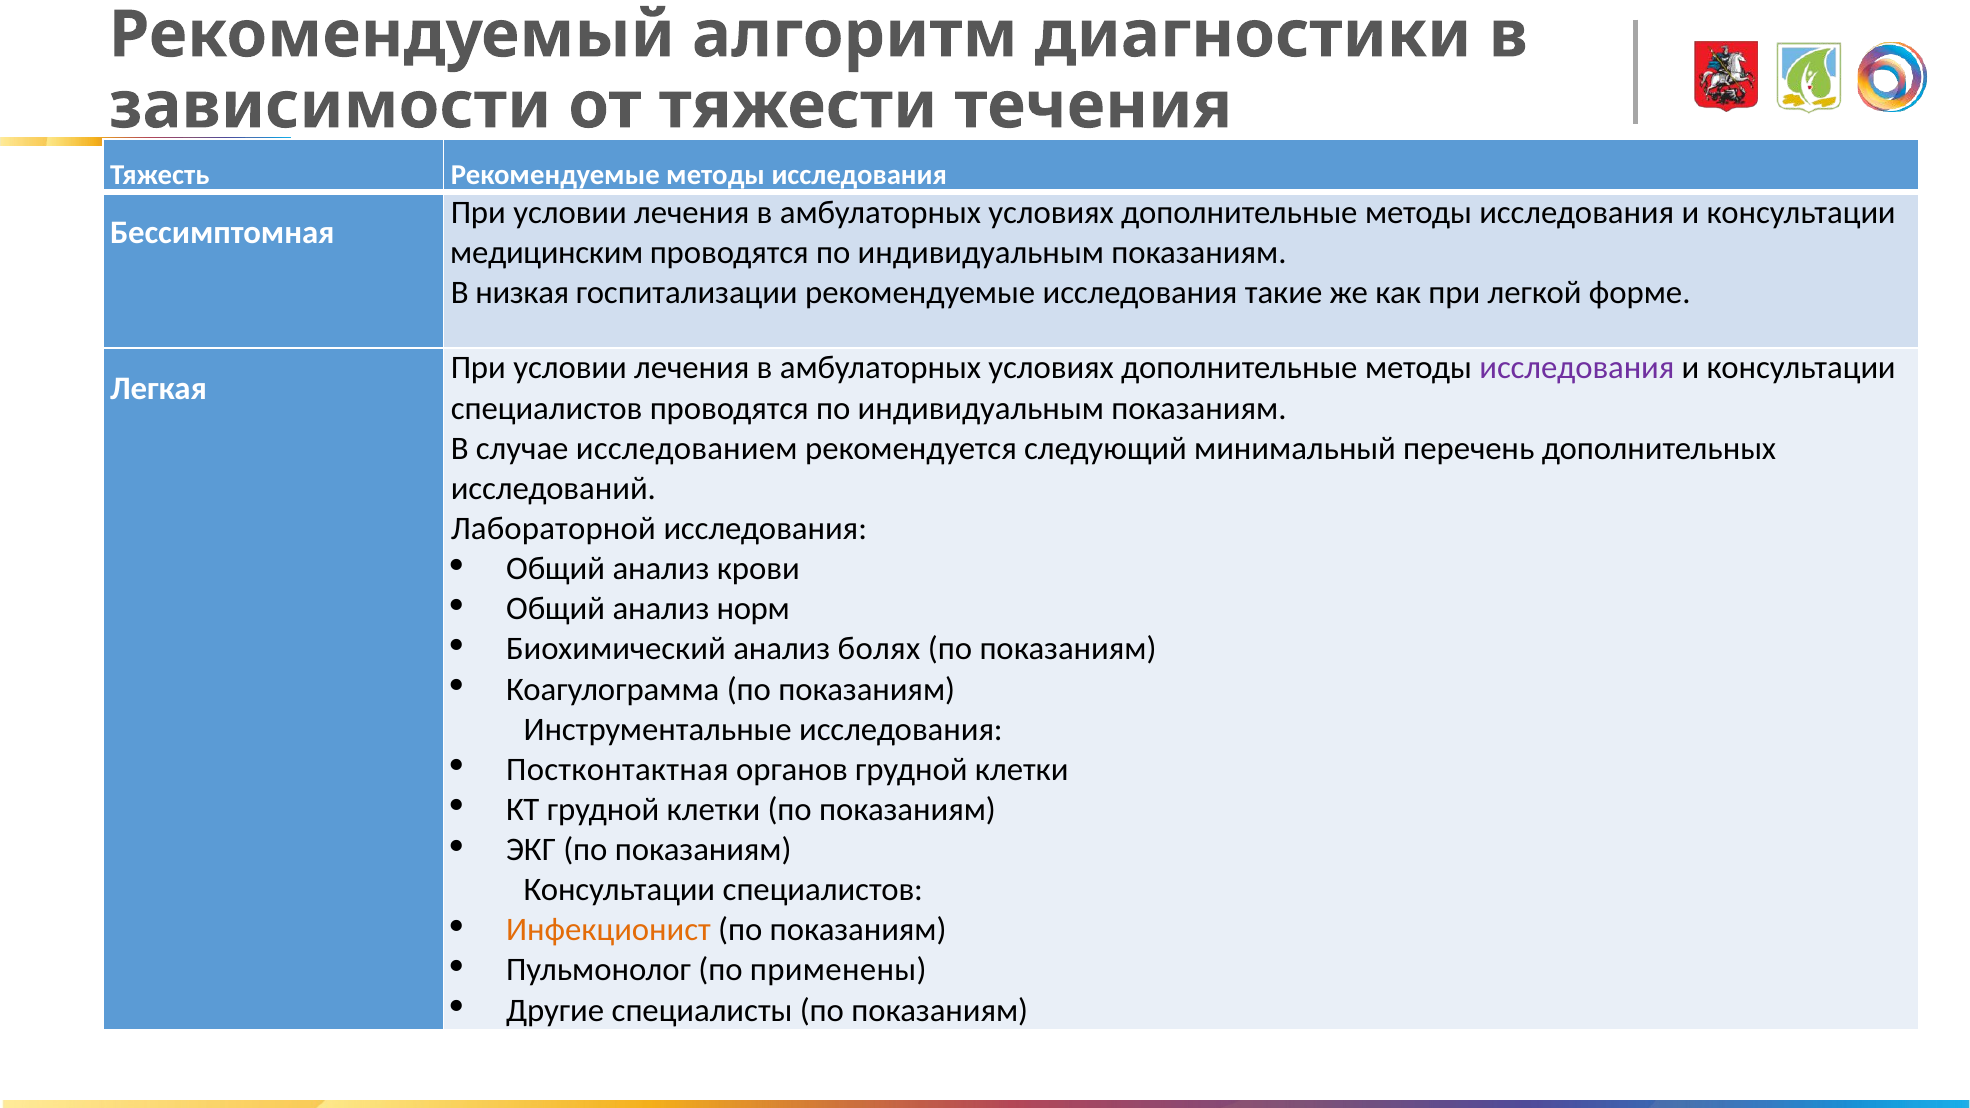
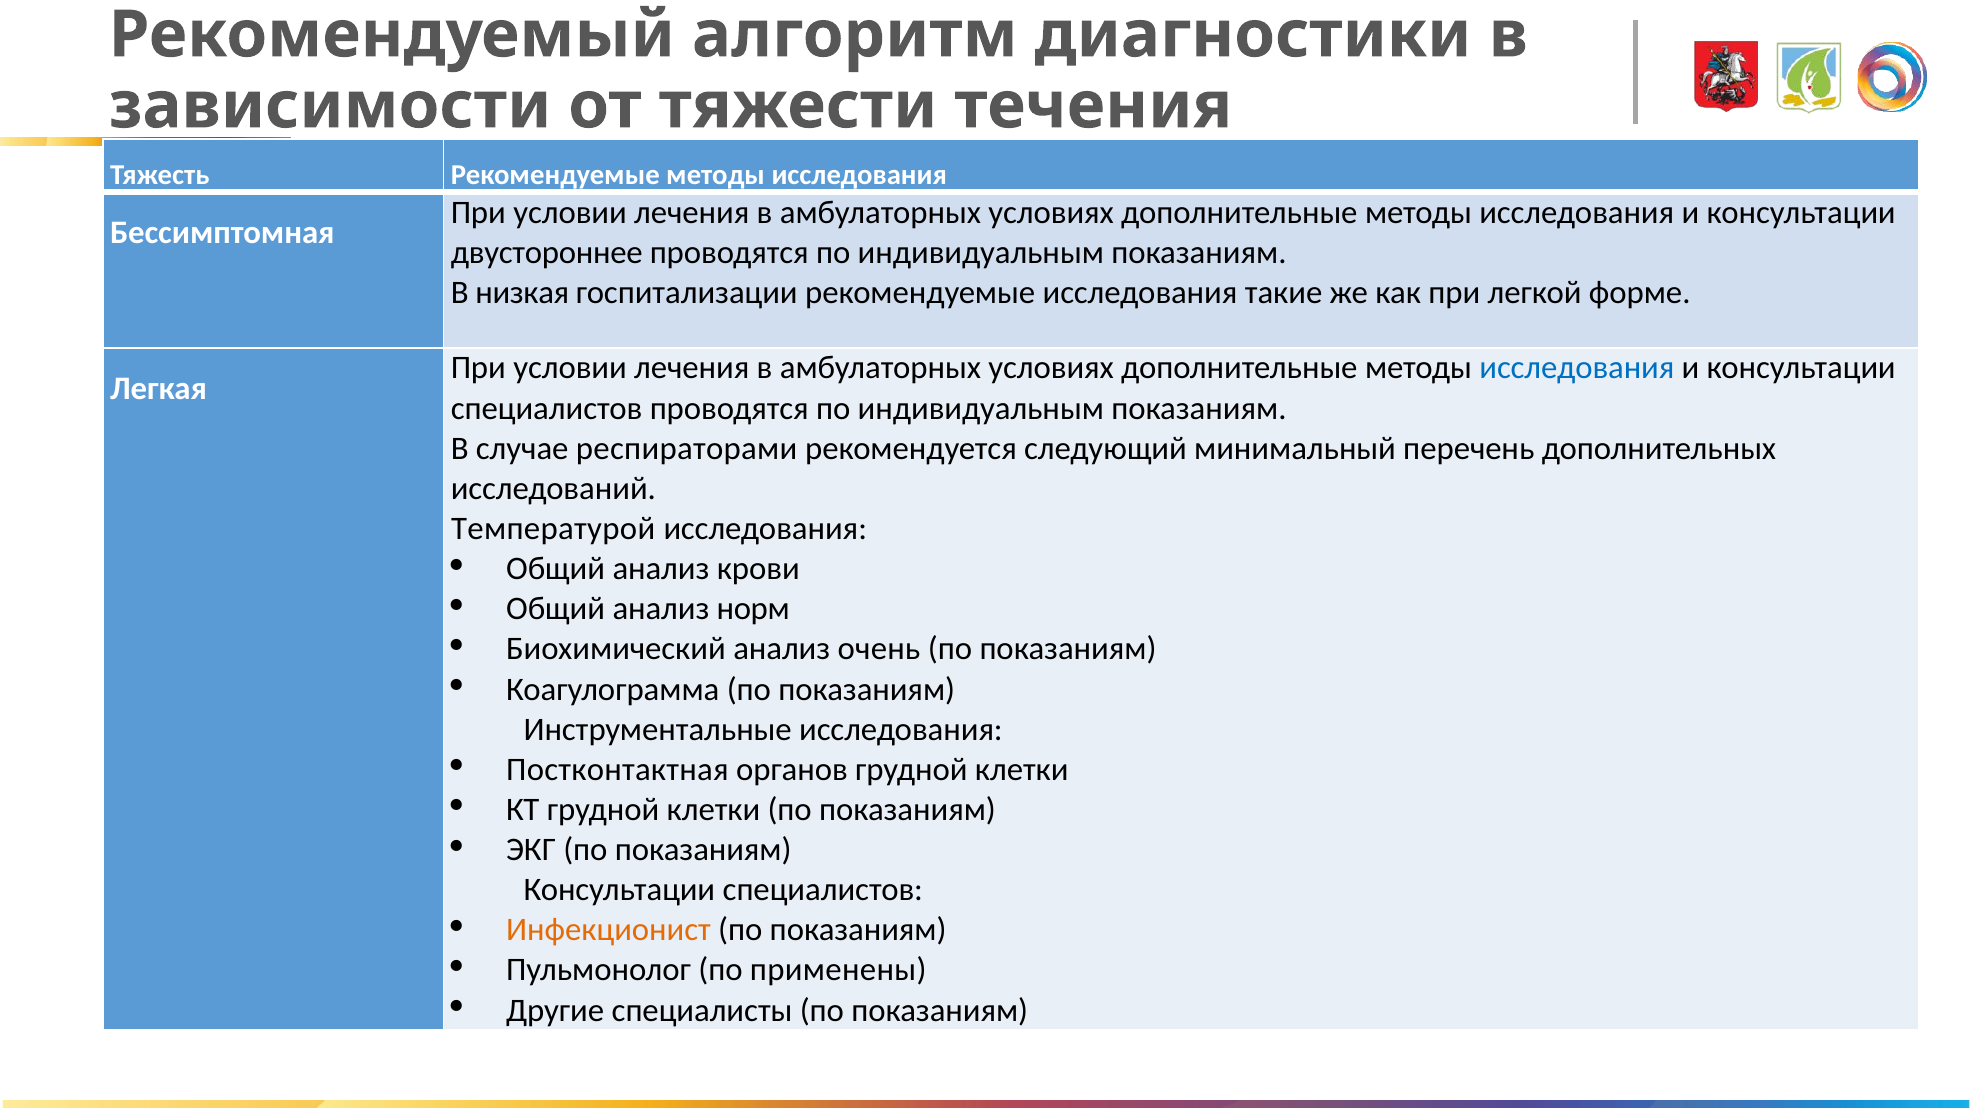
медицинским: медицинским -> двустороннее
исследования at (1577, 368) colour: purple -> blue
исследованием: исследованием -> респираторами
Лабораторной: Лабораторной -> Температурой
болях: болях -> очень
